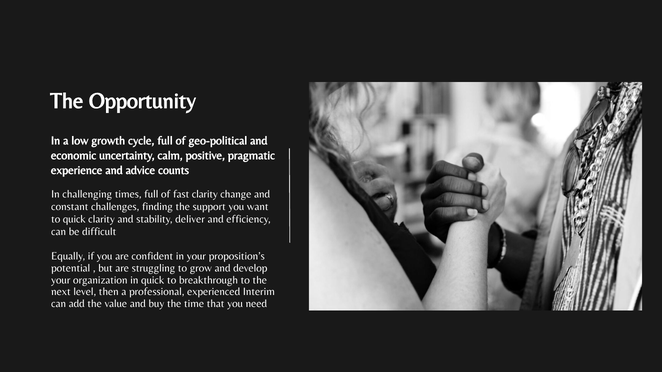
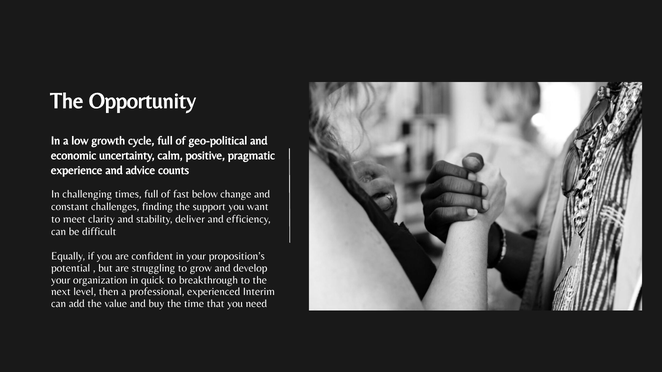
fast clarity: clarity -> below
to quick: quick -> meet
